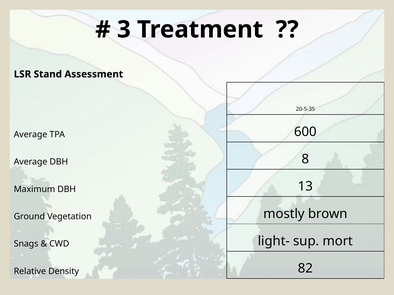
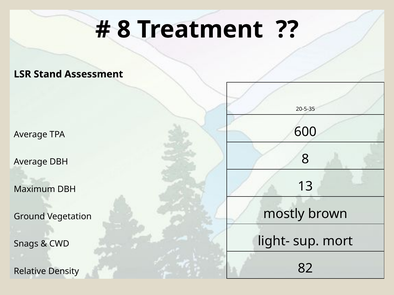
3 at (124, 30): 3 -> 8
